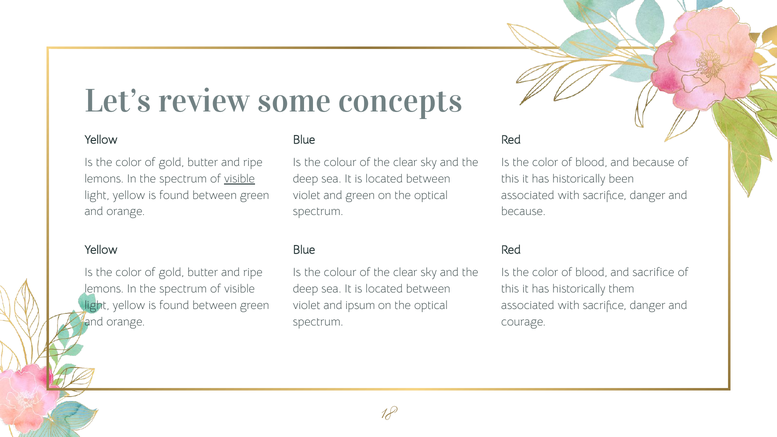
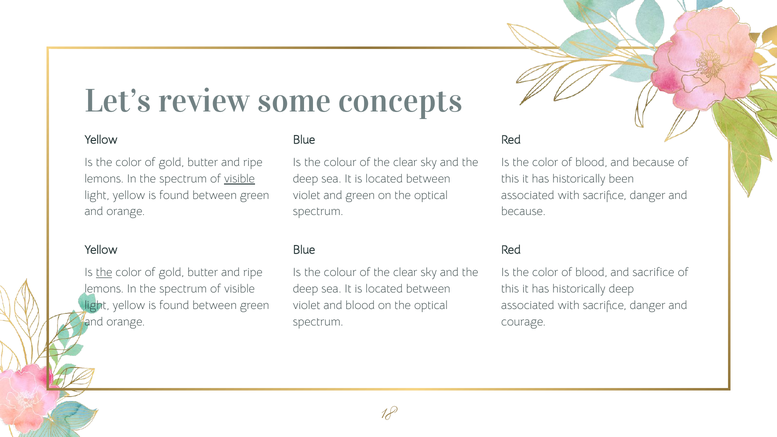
the at (104, 273) underline: none -> present
historically them: them -> deep
and ipsum: ipsum -> blood
